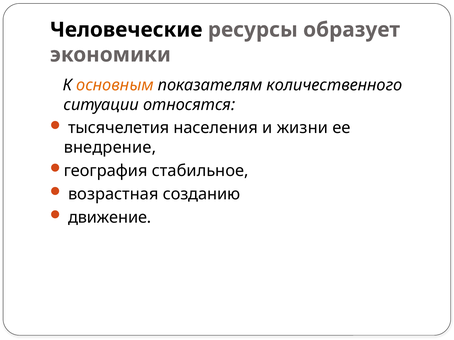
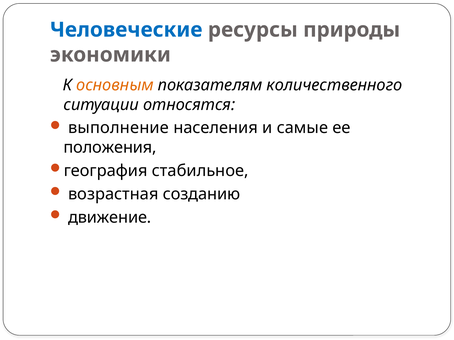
Человеческие colour: black -> blue
образует: образует -> природы
тысячелетия: тысячелетия -> выполнение
жизни: жизни -> самые
внедрение: внедрение -> положения
